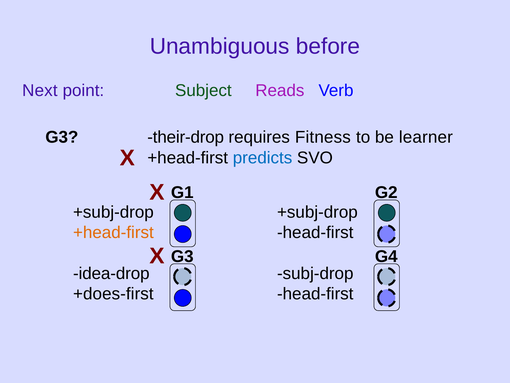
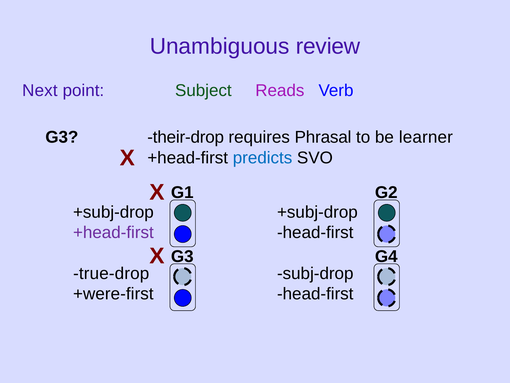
before: before -> review
Fitness: Fitness -> Phrasal
+head-first at (113, 232) colour: orange -> purple
idea-drop: idea-drop -> true-drop
+does-first: +does-first -> +were-first
